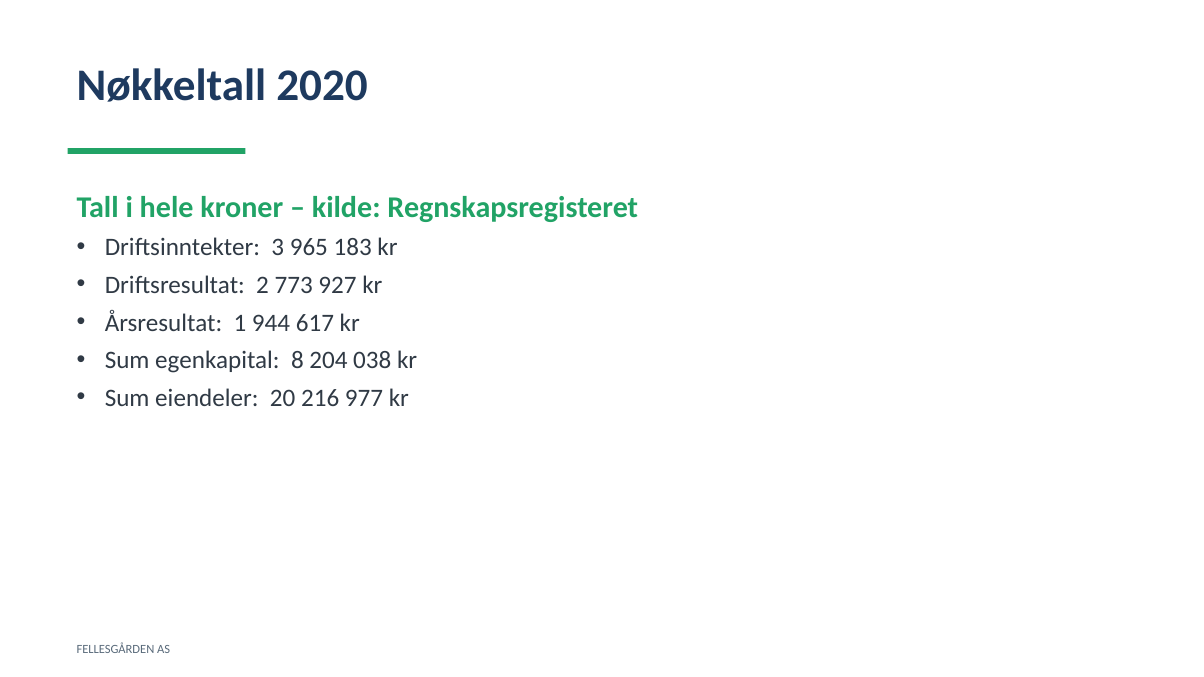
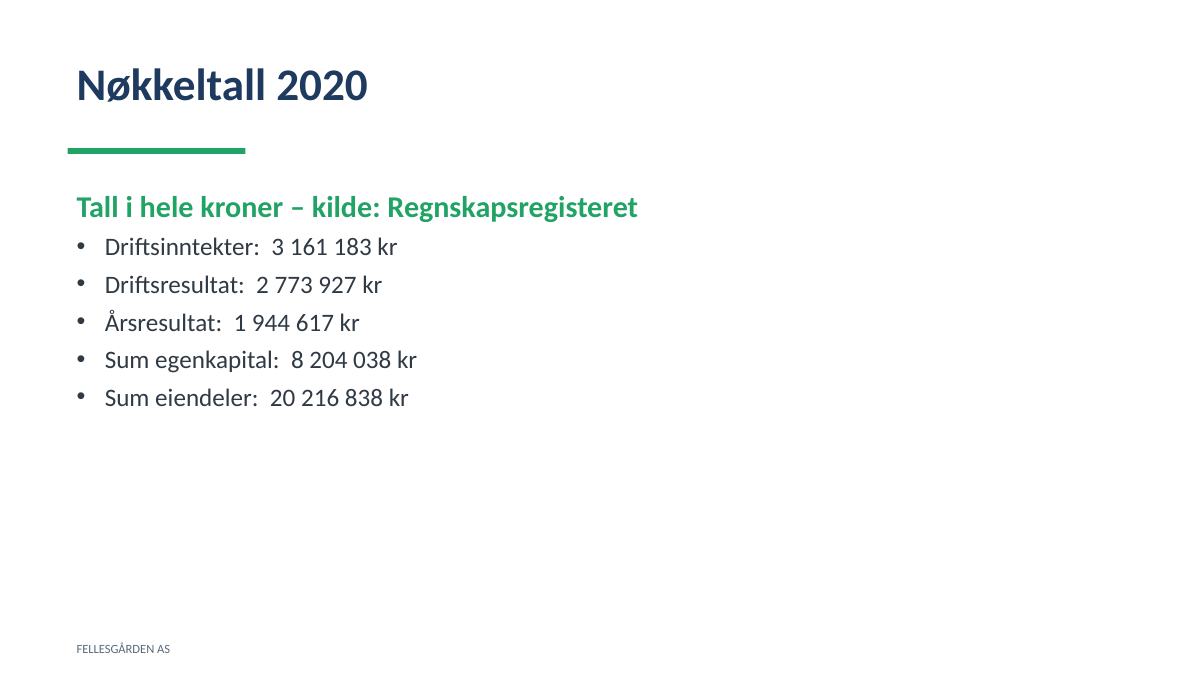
965: 965 -> 161
977: 977 -> 838
